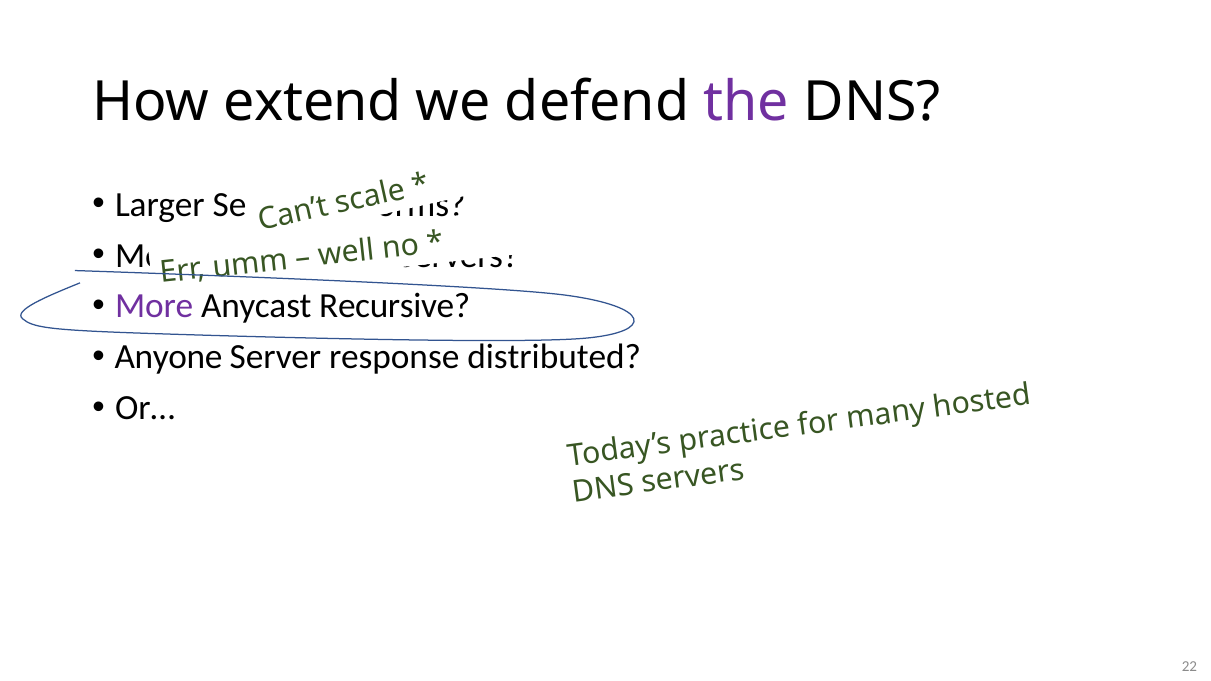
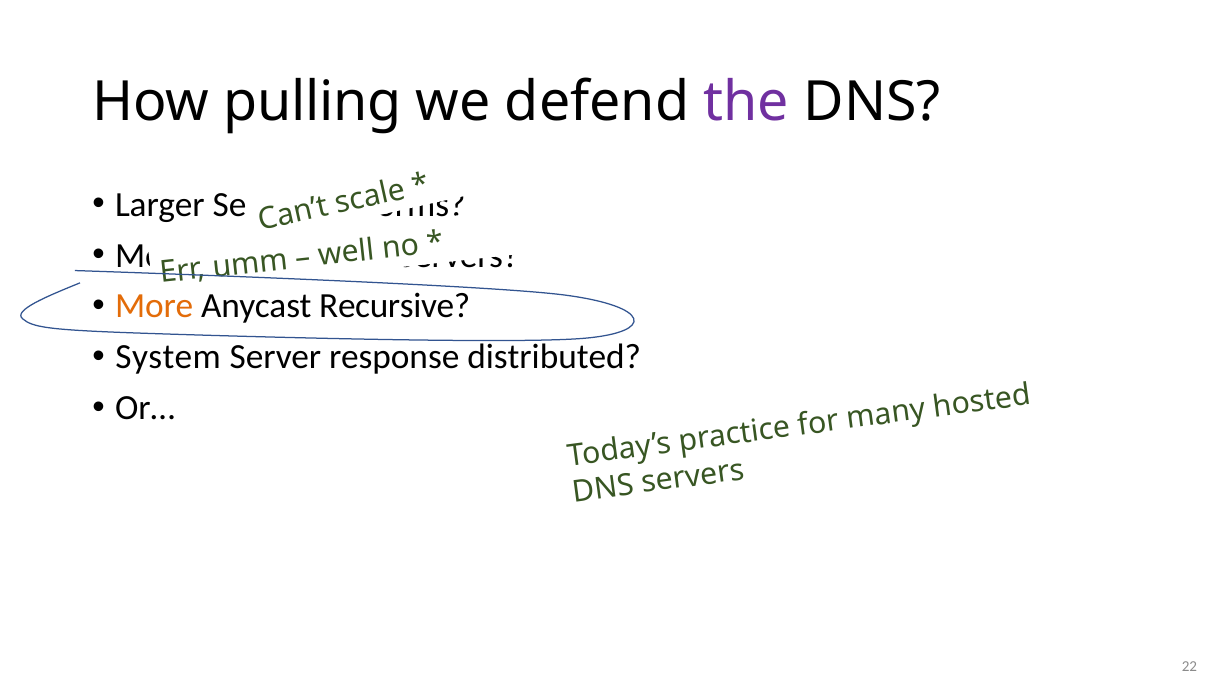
extend: extend -> pulling
More at (154, 306) colour: purple -> orange
Anyone: Anyone -> System
